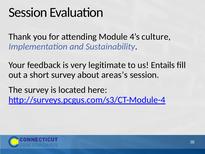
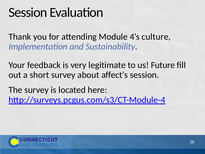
Entails: Entails -> Future
areas’s: areas’s -> affect’s
